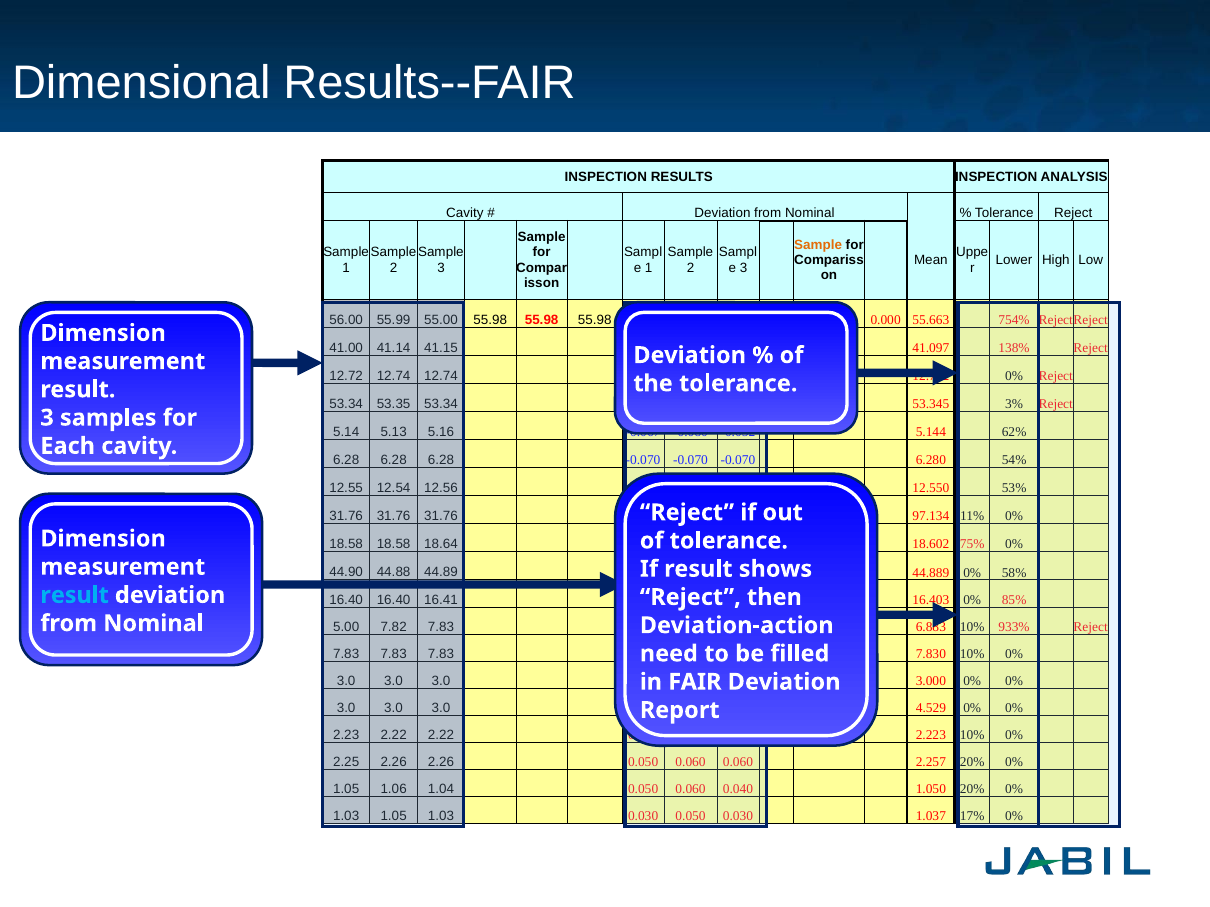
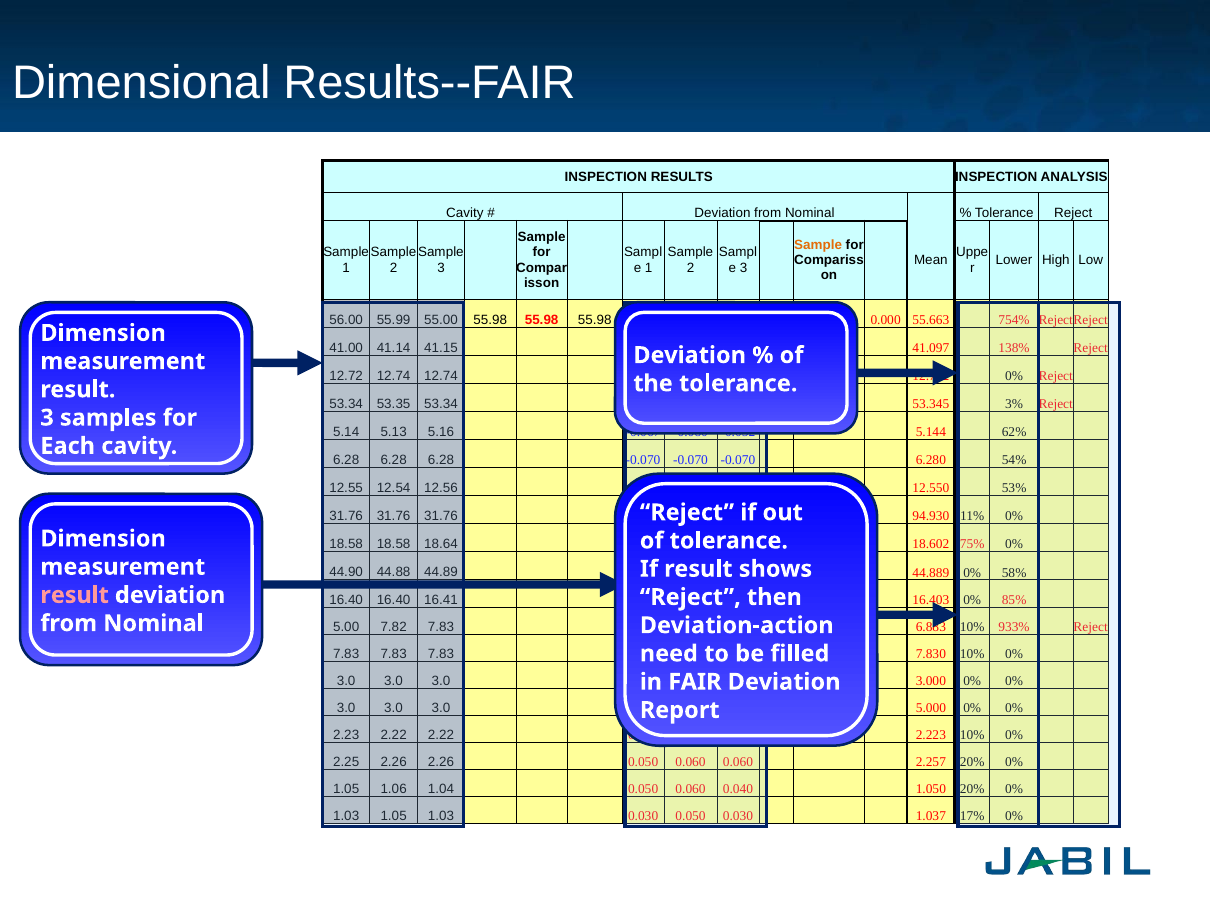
97.134: 97.134 -> 94.930
result at (75, 595) colour: light blue -> pink
4.529: 4.529 -> 5.000
